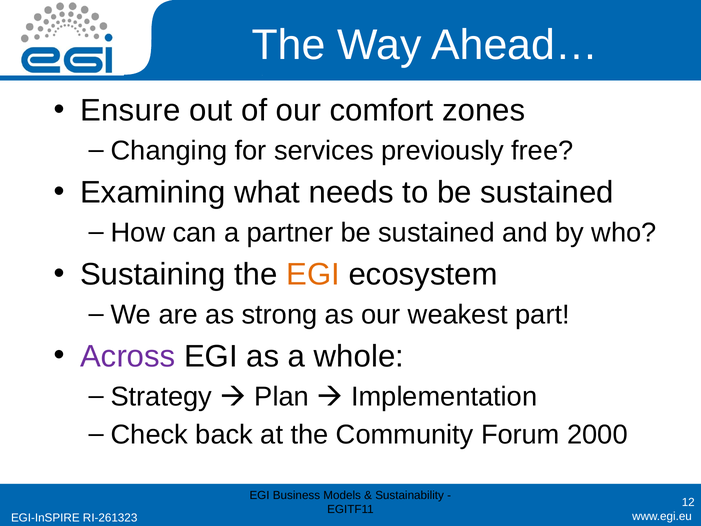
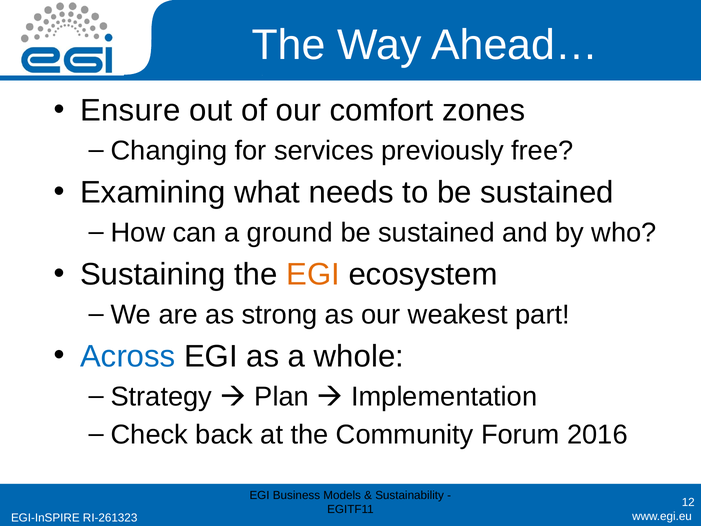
partner: partner -> ground
Across colour: purple -> blue
2000: 2000 -> 2016
